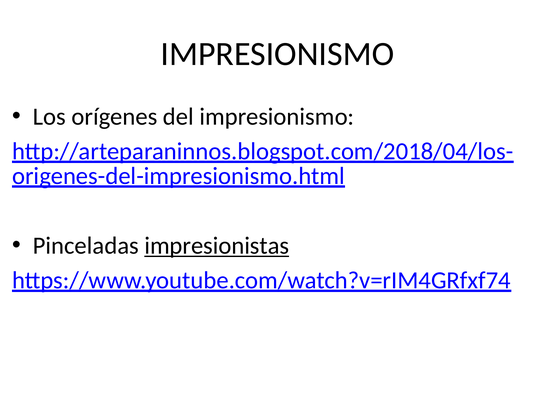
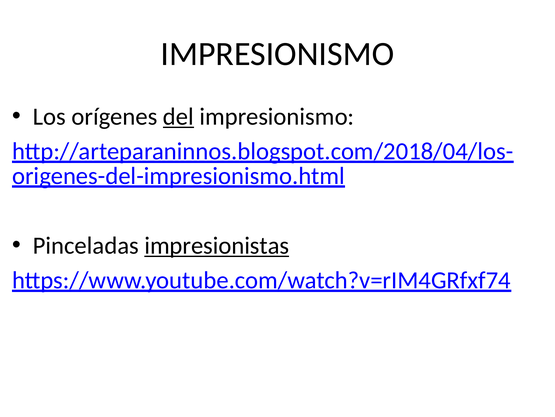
del underline: none -> present
